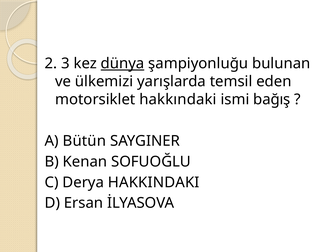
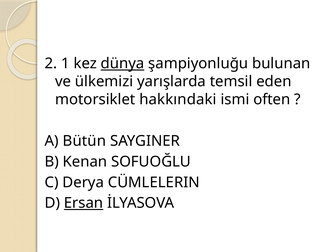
3: 3 -> 1
bağış: bağış -> often
HAKKINDAKI: HAKKINDAKI -> CÜMLELERIN
Ersan underline: none -> present
